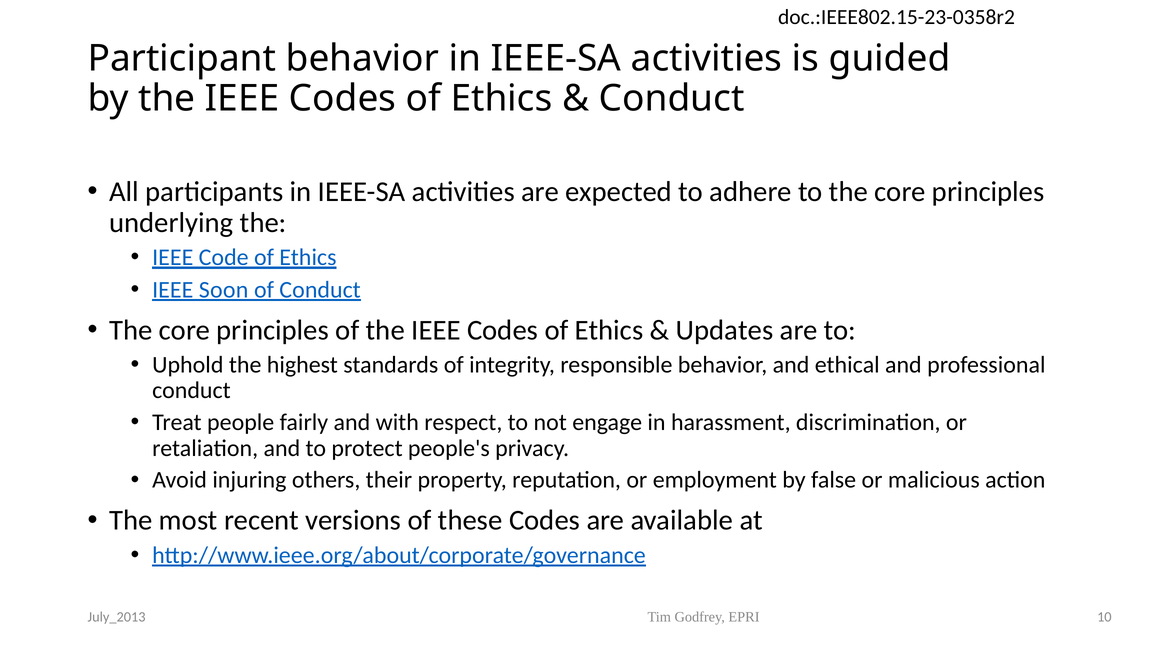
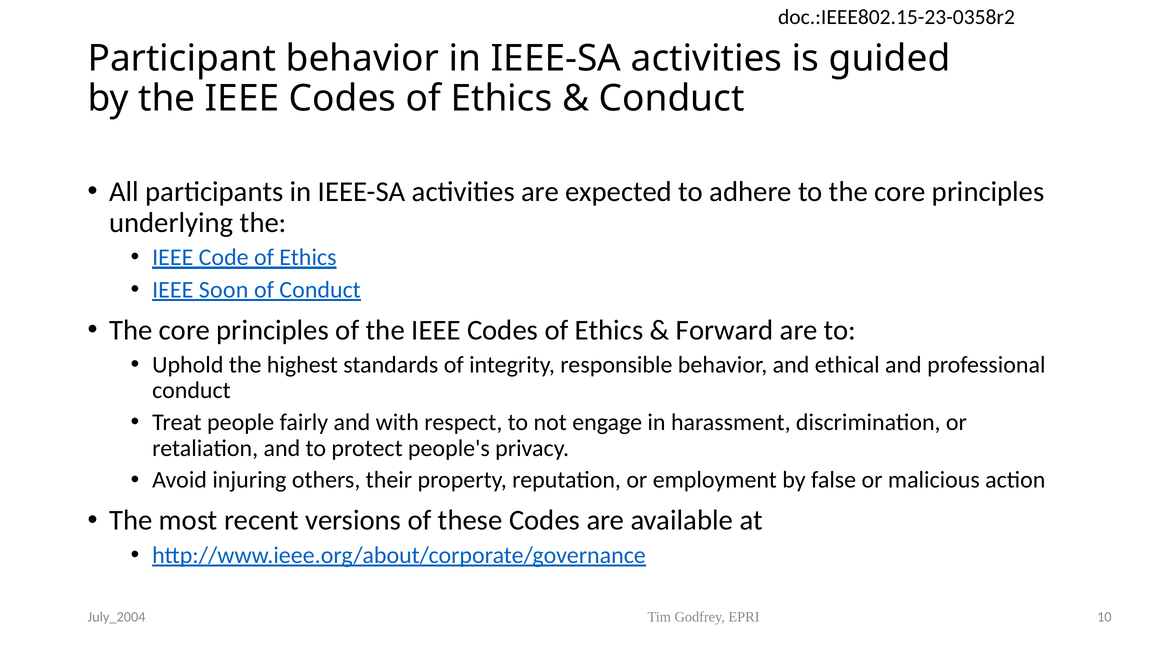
Updates: Updates -> Forward
July_2013: July_2013 -> July_2004
